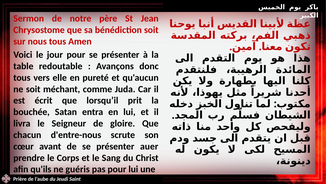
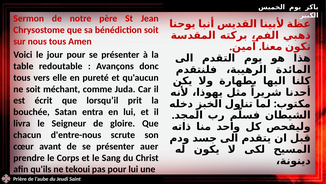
guéris: guéris -> tekoui
